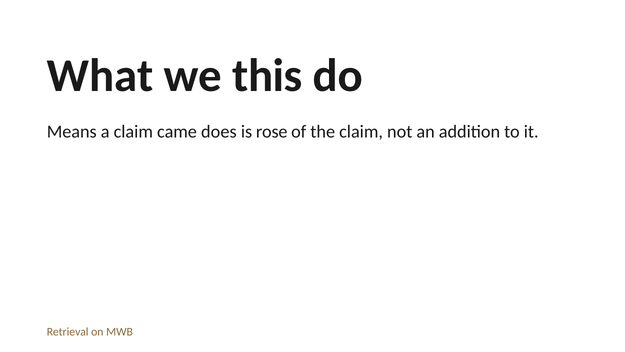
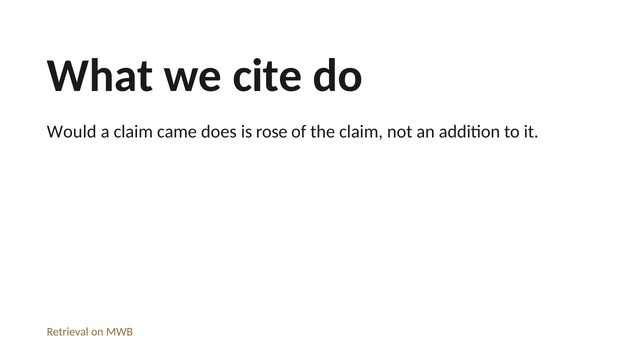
this: this -> cite
Means: Means -> Would
